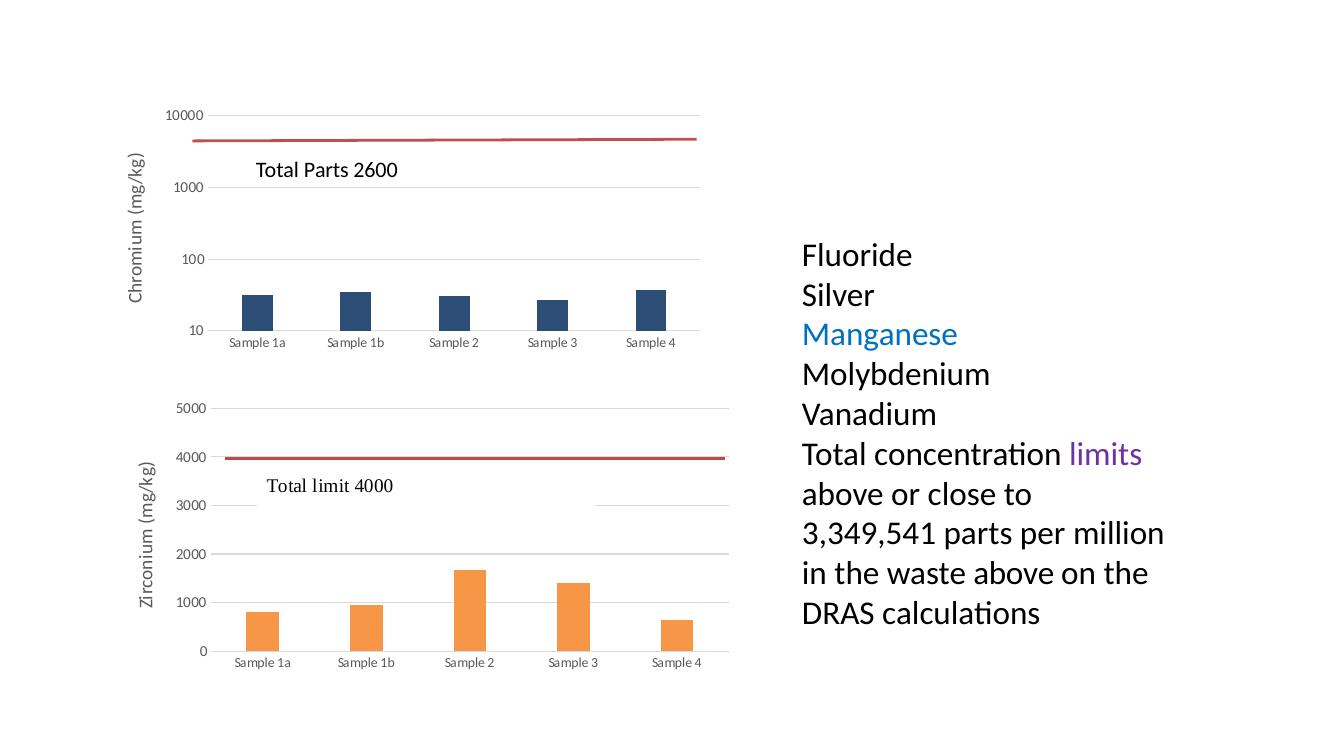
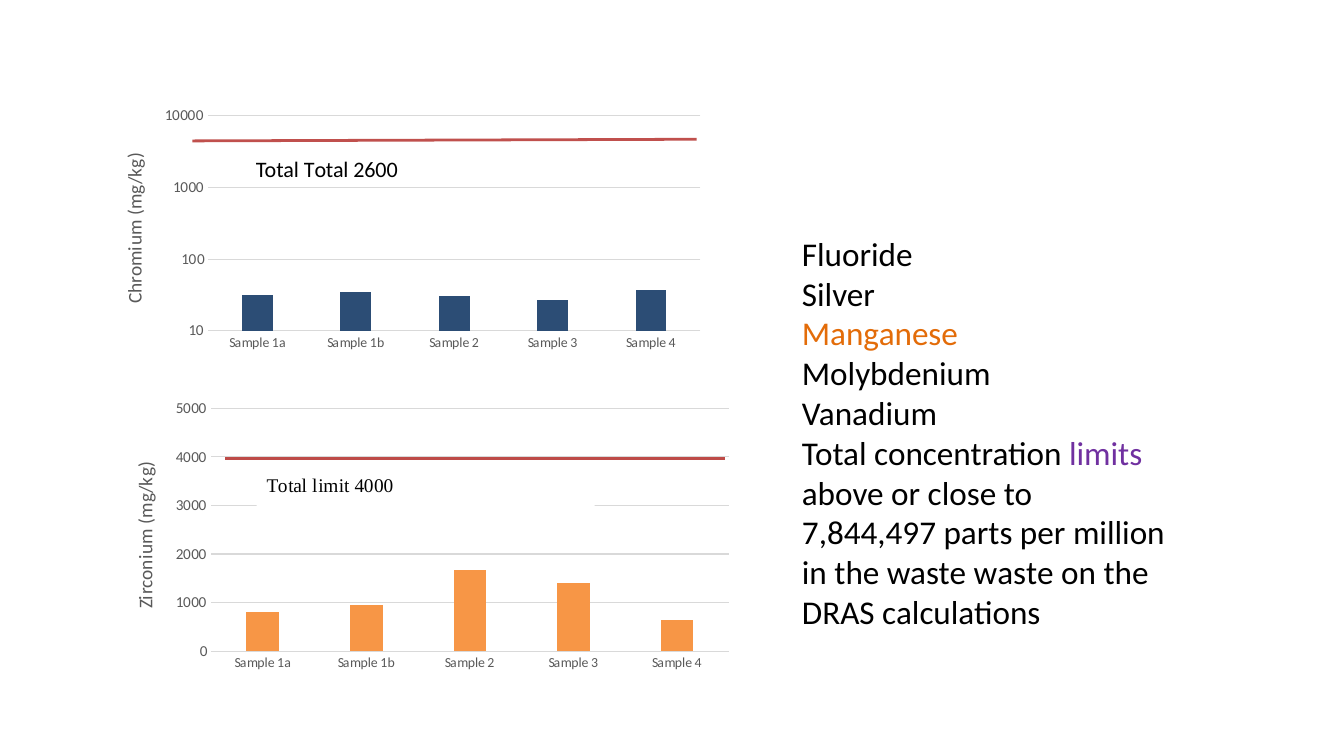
Total Parts: Parts -> Total
Manganese colour: blue -> orange
3,349,541: 3,349,541 -> 7,844,497
waste above: above -> waste
